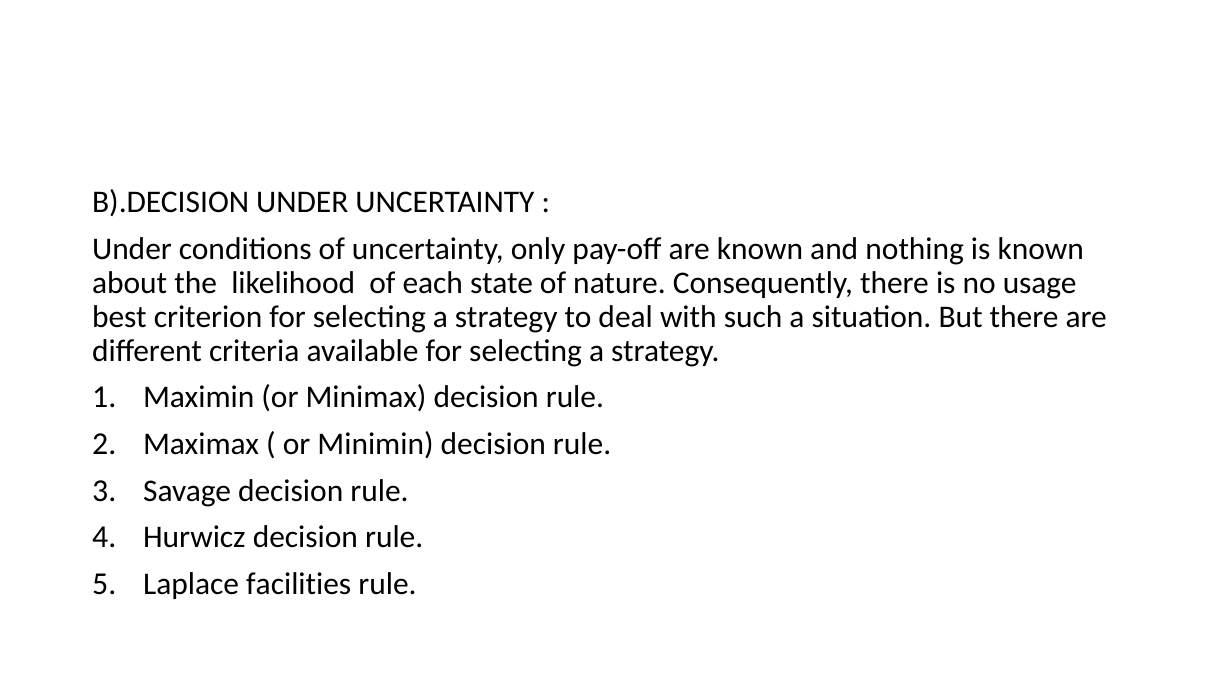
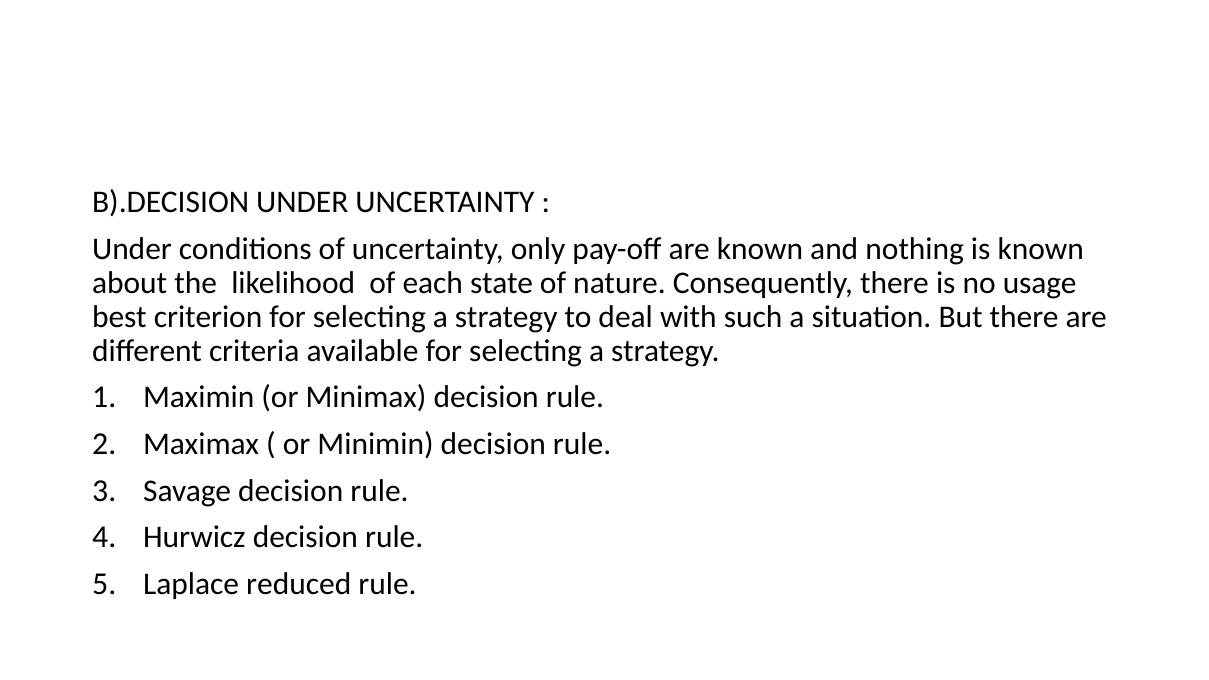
facilities: facilities -> reduced
